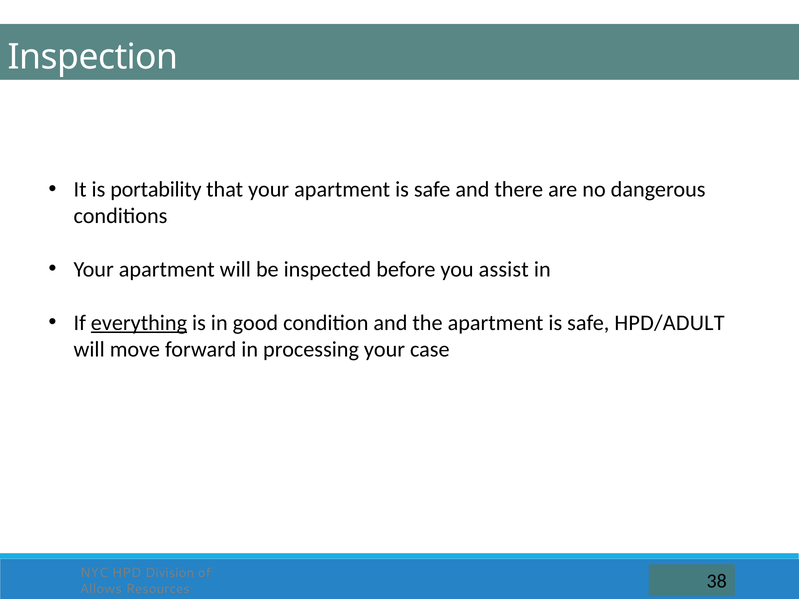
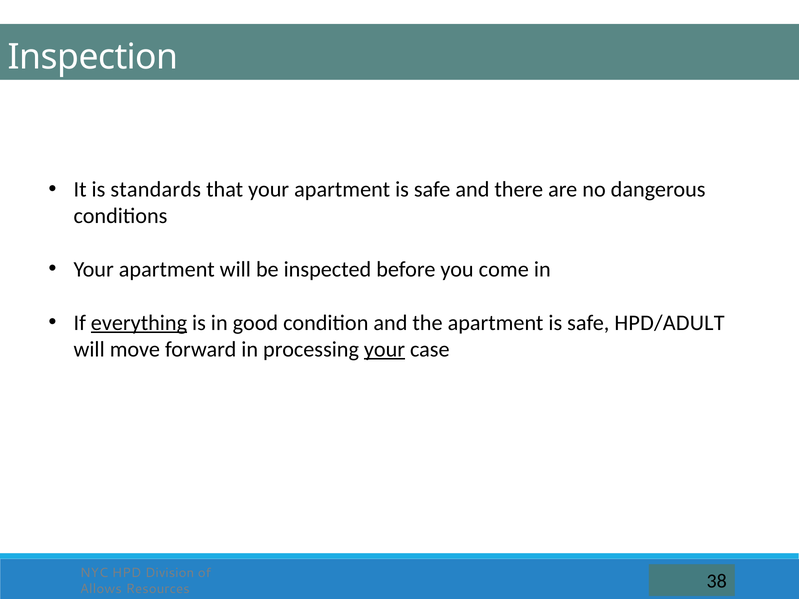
portability: portability -> standards
assist: assist -> come
your at (384, 349) underline: none -> present
